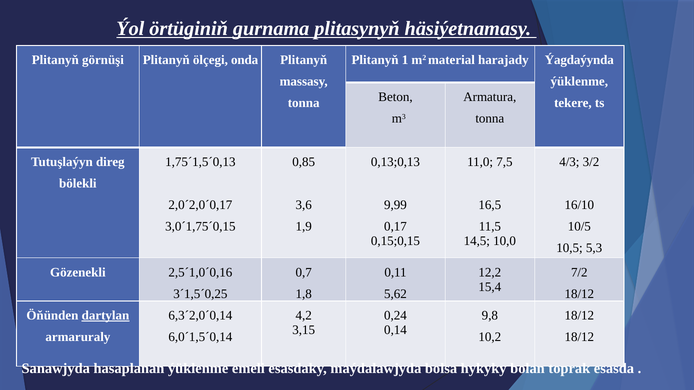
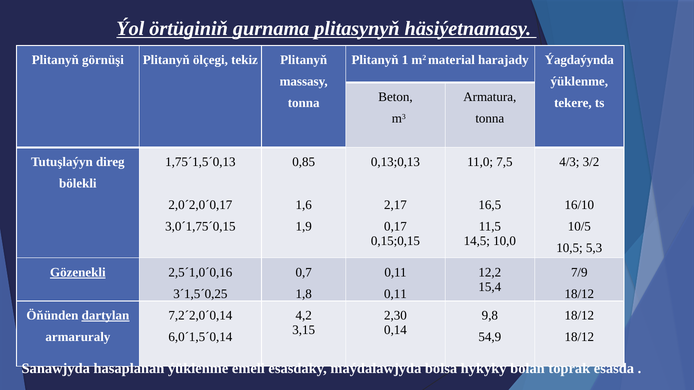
onda: onda -> tekiz
3,6: 3,6 -> 1,6
9,99: 9,99 -> 2,17
Gözenekli underline: none -> present
7/2: 7/2 -> 7/9
5,62 at (395, 294): 5,62 -> 0,11
6,3´2,0´0,14: 6,3´2,0´0,14 -> 7,2´2,0´0,14
0,24: 0,24 -> 2,30
10,2: 10,2 -> 54,9
